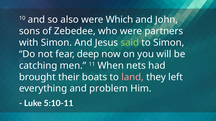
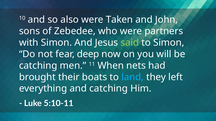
Which: Which -> Taken
land colour: pink -> light blue
and problem: problem -> catching
